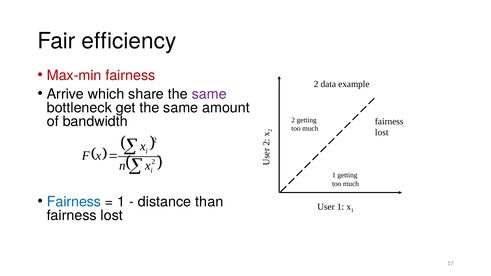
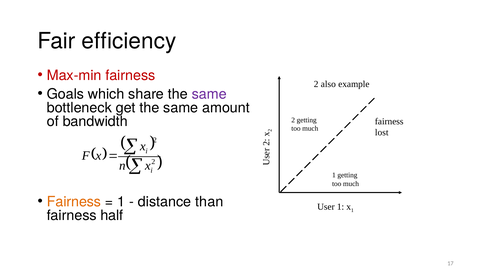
data: data -> also
Arrive: Arrive -> Goals
Fairness at (74, 202) colour: blue -> orange
lost at (112, 216): lost -> half
